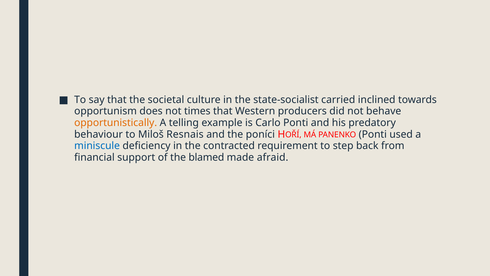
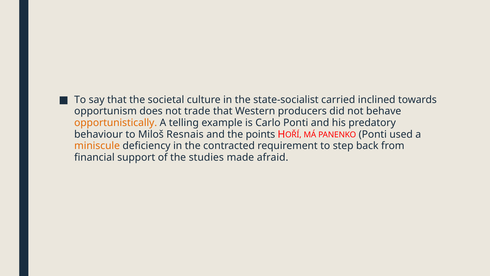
times: times -> trade
poníci: poníci -> points
miniscule colour: blue -> orange
blamed: blamed -> studies
